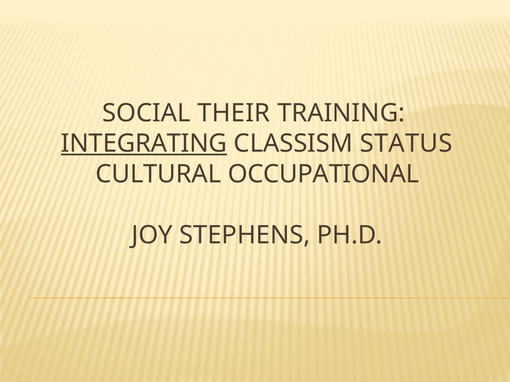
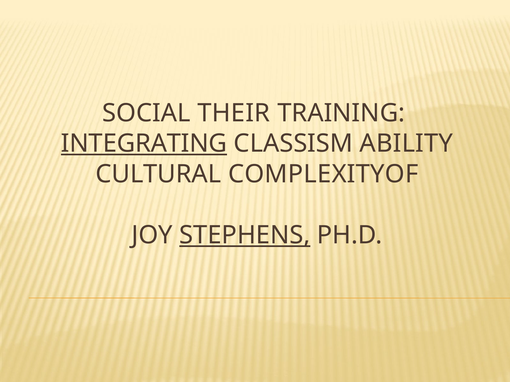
STATUS: STATUS -> ABILITY
OCCUPATIONAL: OCCUPATIONAL -> COMPLEXITYOF
STEPHENS underline: none -> present
